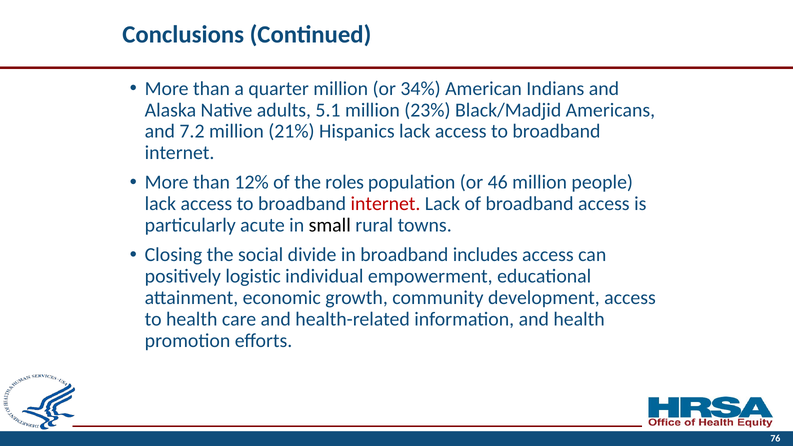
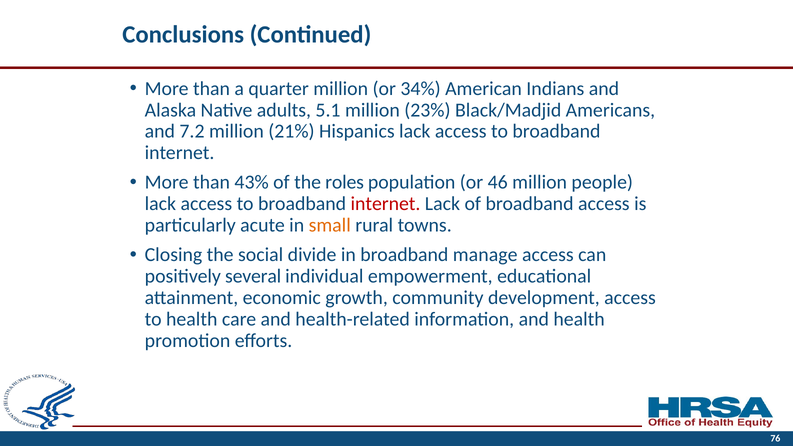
12%: 12% -> 43%
small colour: black -> orange
includes: includes -> manage
logistic: logistic -> several
